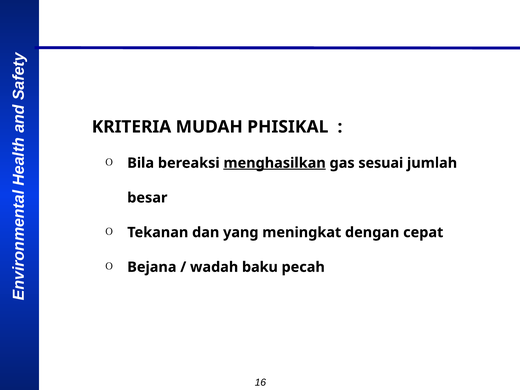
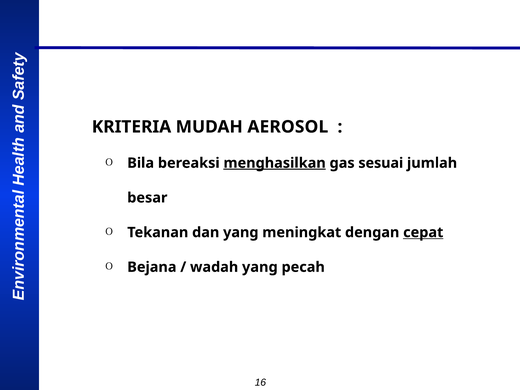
PHISIKAL: PHISIKAL -> AEROSOL
cepat underline: none -> present
wadah baku: baku -> yang
